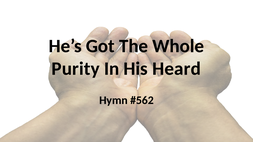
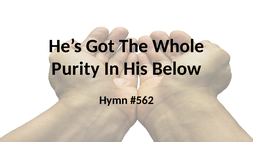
Heard: Heard -> Below
